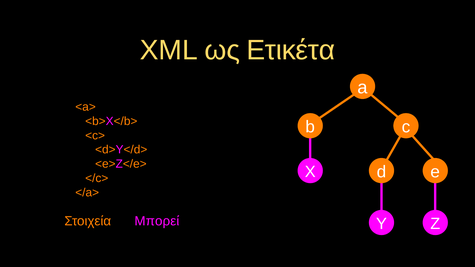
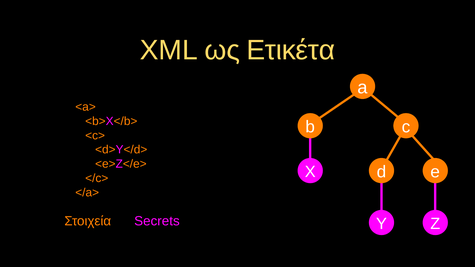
Μπορεί: Μπορεί -> Secrets
